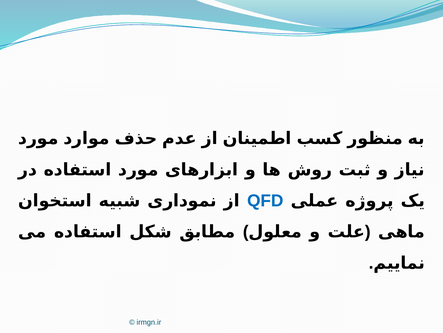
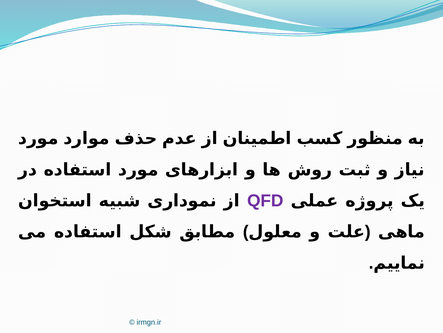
QFD colour: blue -> purple
